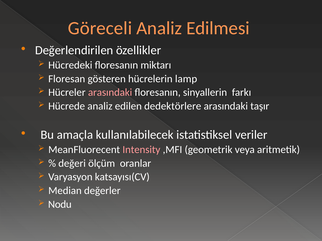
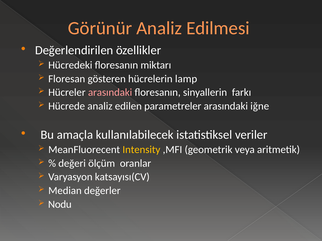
Göreceli: Göreceli -> Görünür
dedektörlere: dedektörlere -> parametreler
taşır: taşır -> iğne
Intensity colour: pink -> yellow
